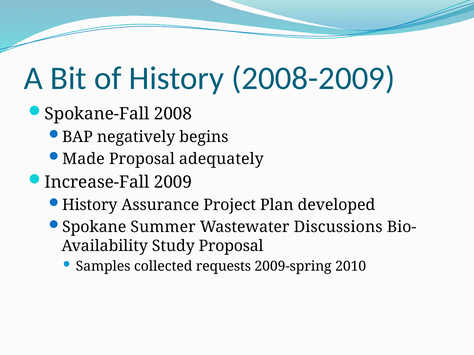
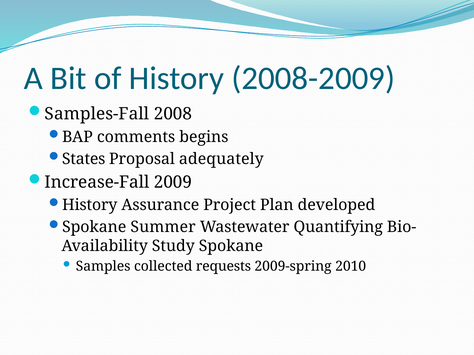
Spokane-Fall: Spokane-Fall -> Samples-Fall
negatively: negatively -> comments
Made: Made -> States
Discussions: Discussions -> Quantifying
Study Proposal: Proposal -> Spokane
